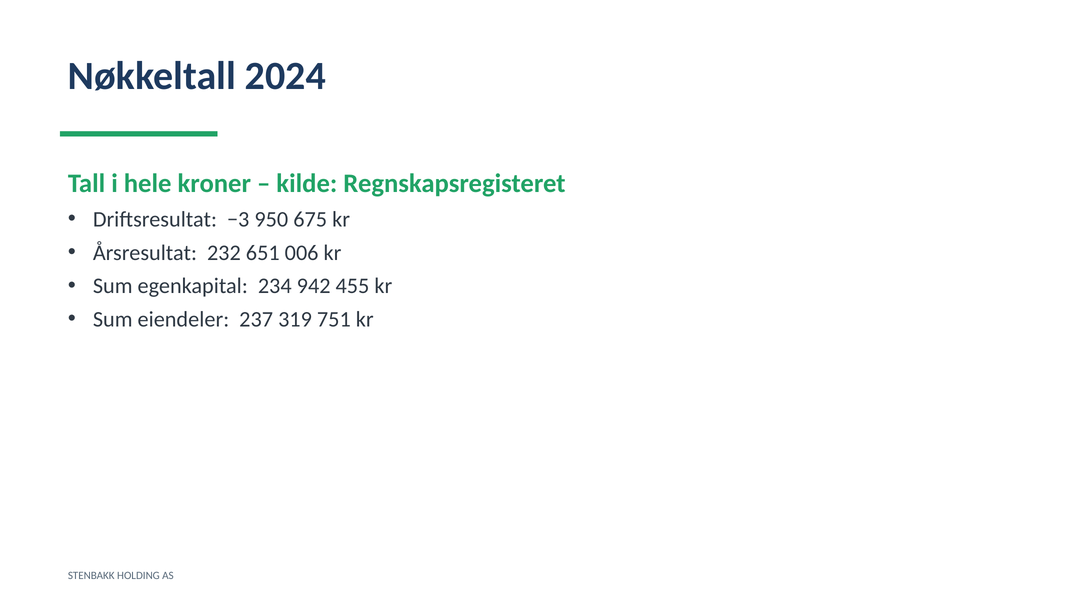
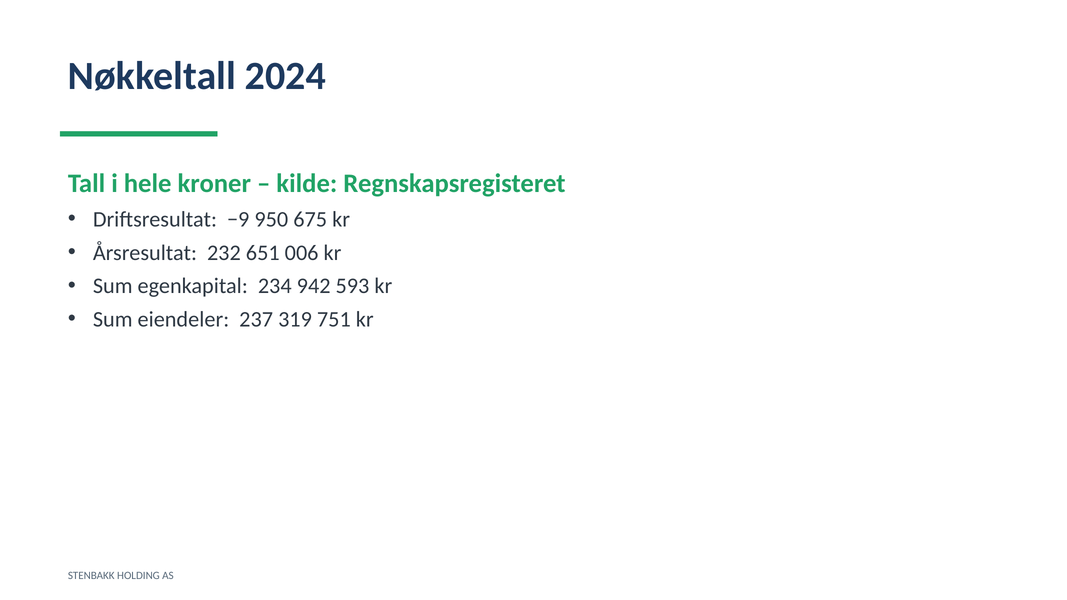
−3: −3 -> −9
455: 455 -> 593
